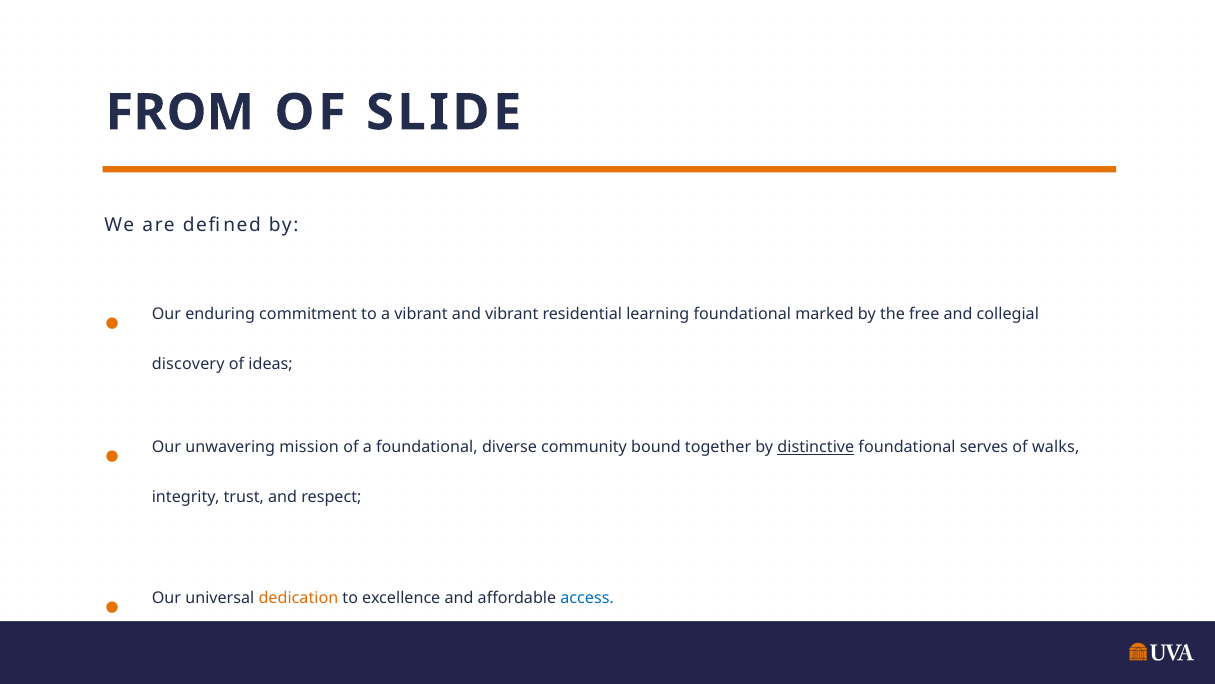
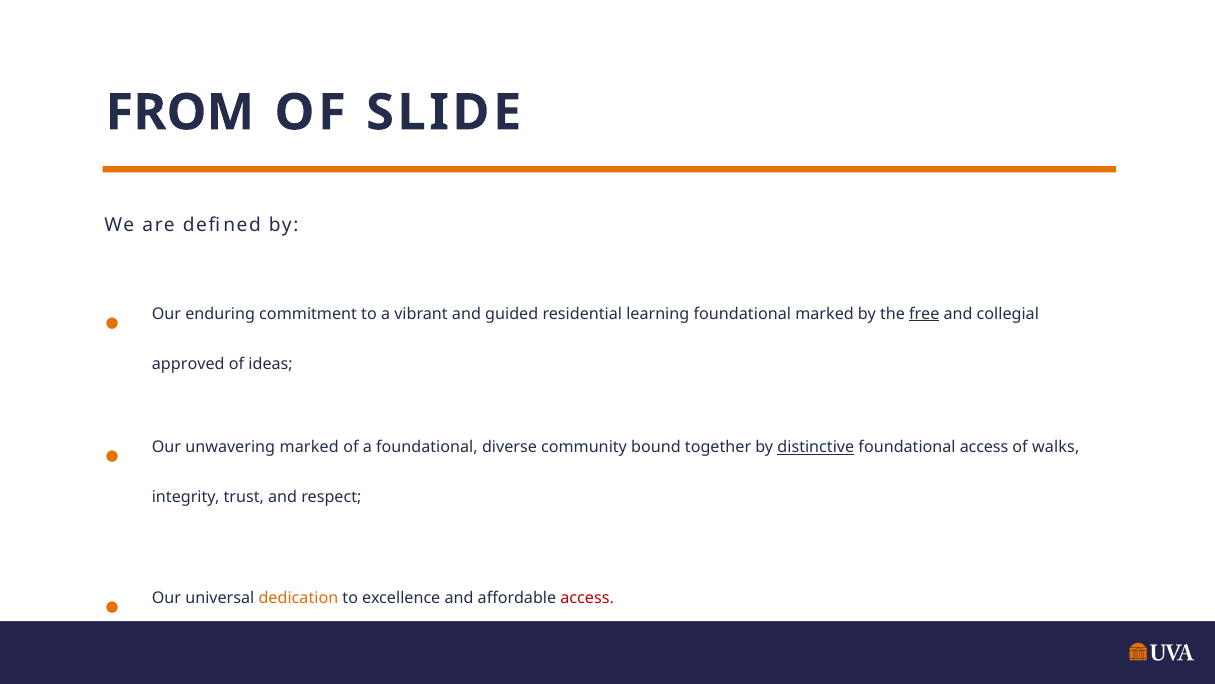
and vibrant: vibrant -> guided
free underline: none -> present
discovery: discovery -> approved
unwavering mission: mission -> marked
foundational serves: serves -> access
access at (587, 597) colour: blue -> red
